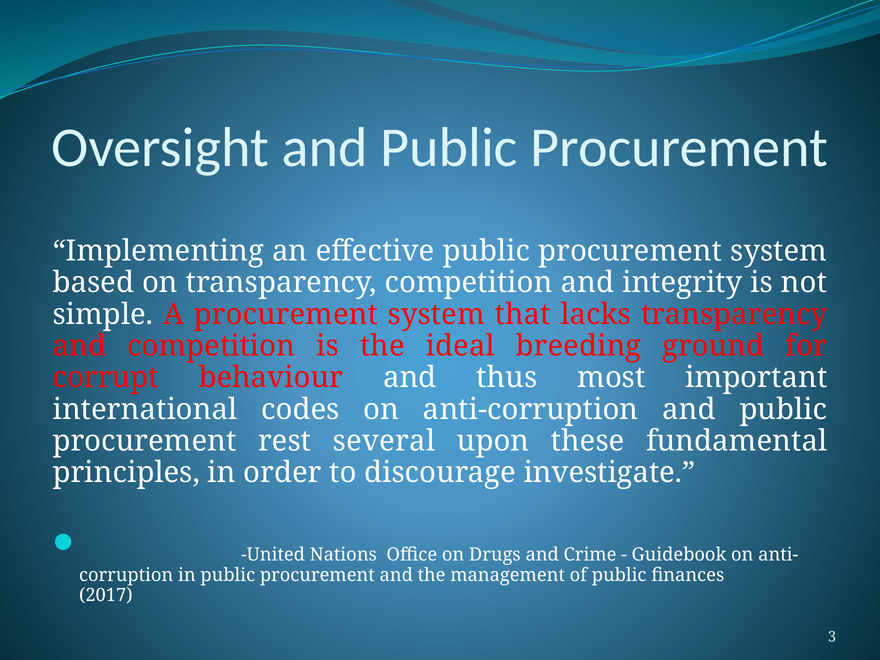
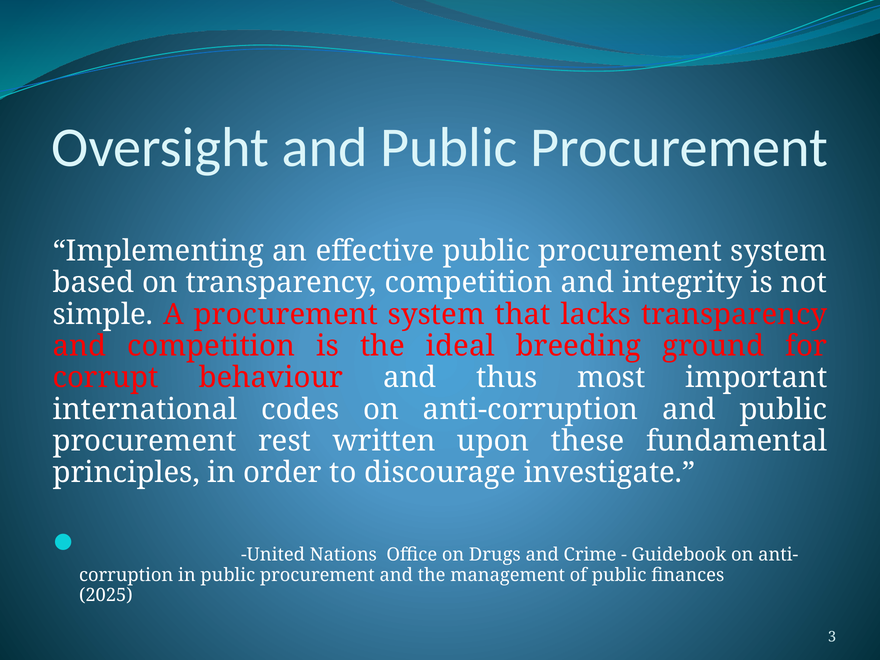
several: several -> written
2017: 2017 -> 2025
